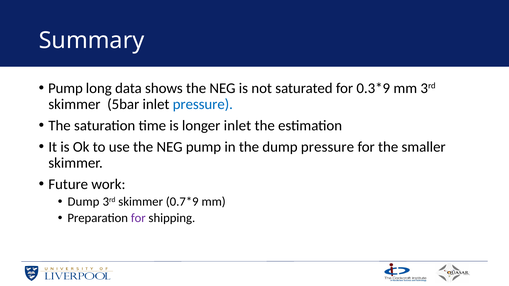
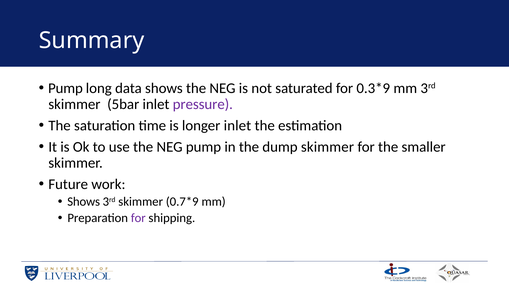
pressure at (203, 104) colour: blue -> purple
dump pressure: pressure -> skimmer
Dump at (84, 202): Dump -> Shows
